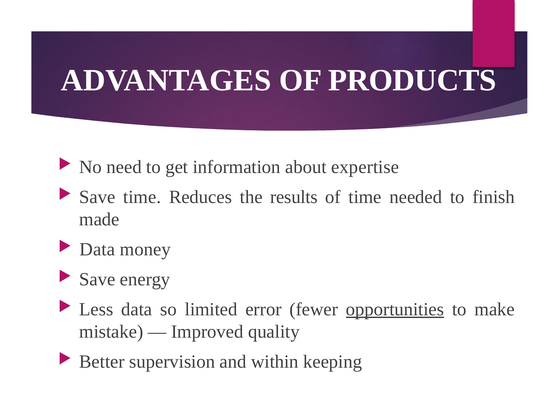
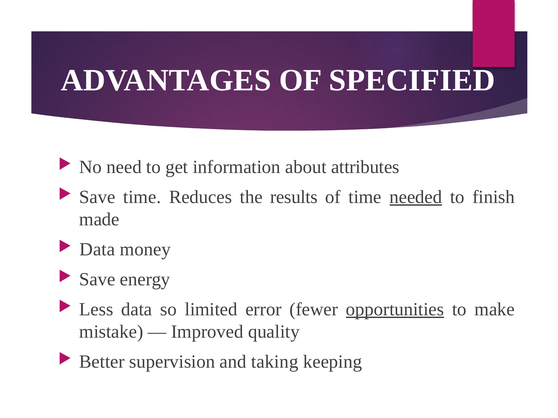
PRODUCTS: PRODUCTS -> SPECIFIED
expertise: expertise -> attributes
needed underline: none -> present
within: within -> taking
